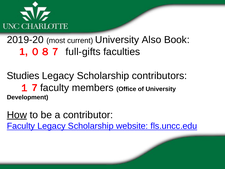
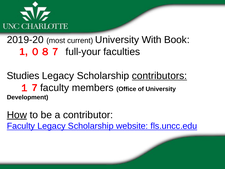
Also: Also -> With
full-gifts: full-gifts -> full-your
contributors underline: none -> present
